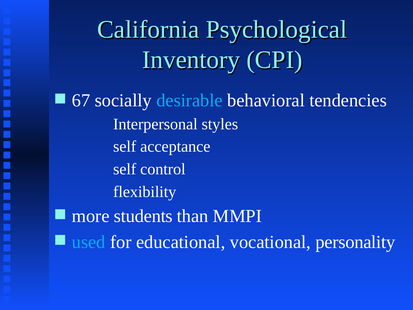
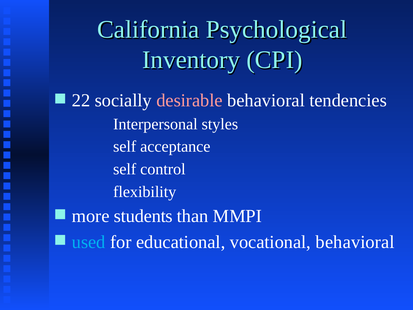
67: 67 -> 22
desirable colour: light blue -> pink
vocational personality: personality -> behavioral
